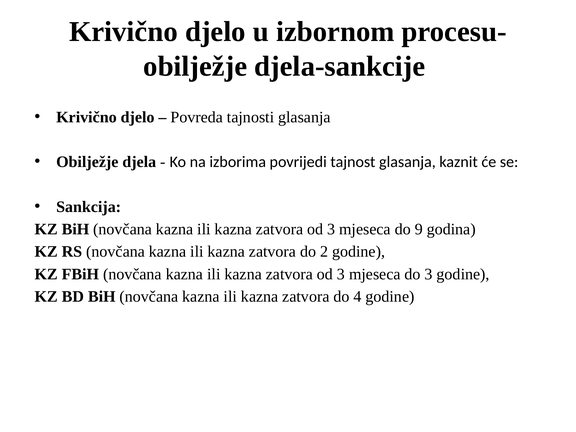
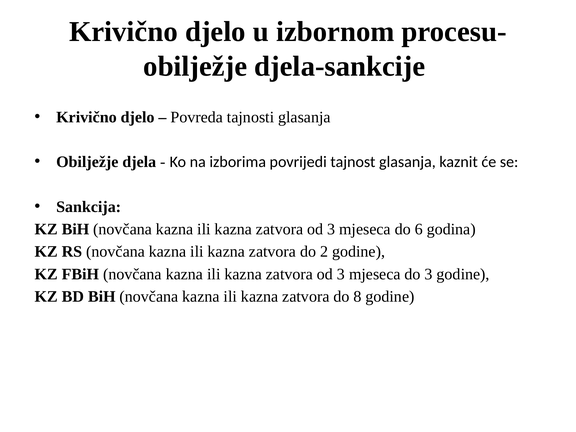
9: 9 -> 6
4: 4 -> 8
